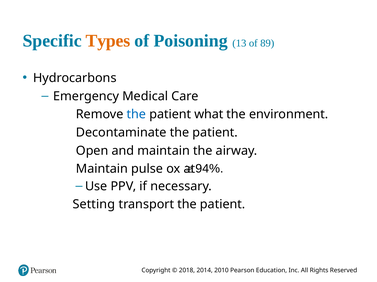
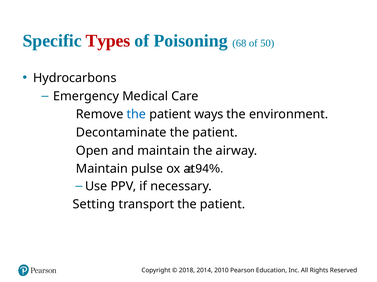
Types colour: orange -> red
13: 13 -> 68
89: 89 -> 50
what: what -> ways
